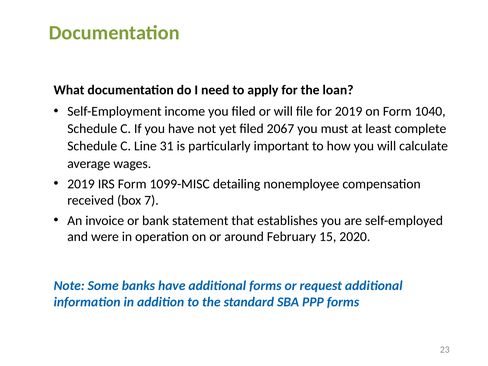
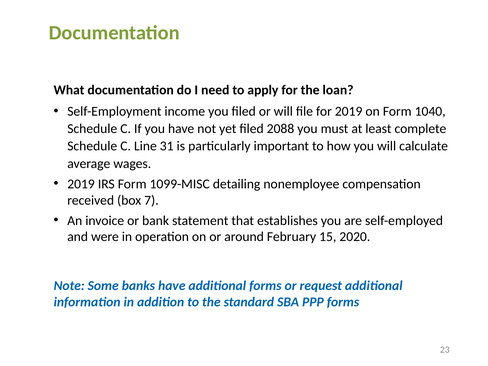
2067: 2067 -> 2088
